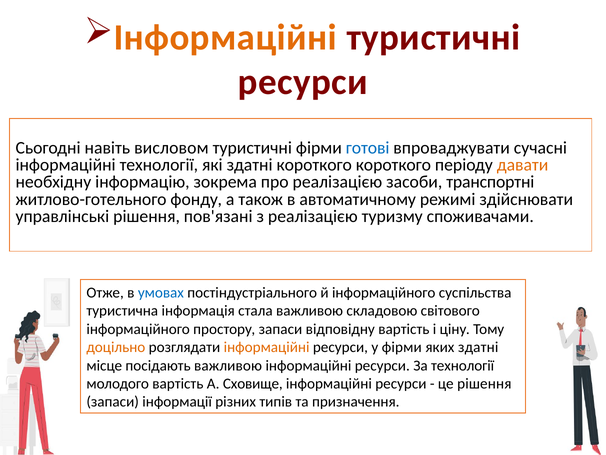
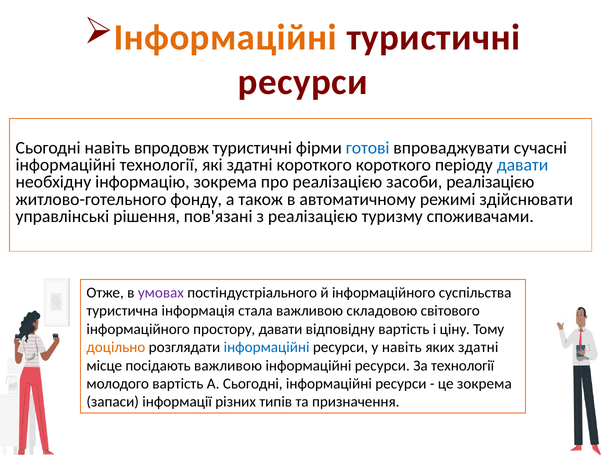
висловом: висловом -> впродовж
давати at (523, 165) colour: orange -> blue
засоби транспортні: транспортні -> реалізацією
умовах colour: blue -> purple
простору запаси: запаси -> давати
інформаційні at (267, 347) colour: orange -> blue
у фірми: фірми -> навіть
А Сховище: Сховище -> Сьогодні
це рішення: рішення -> зокрема
